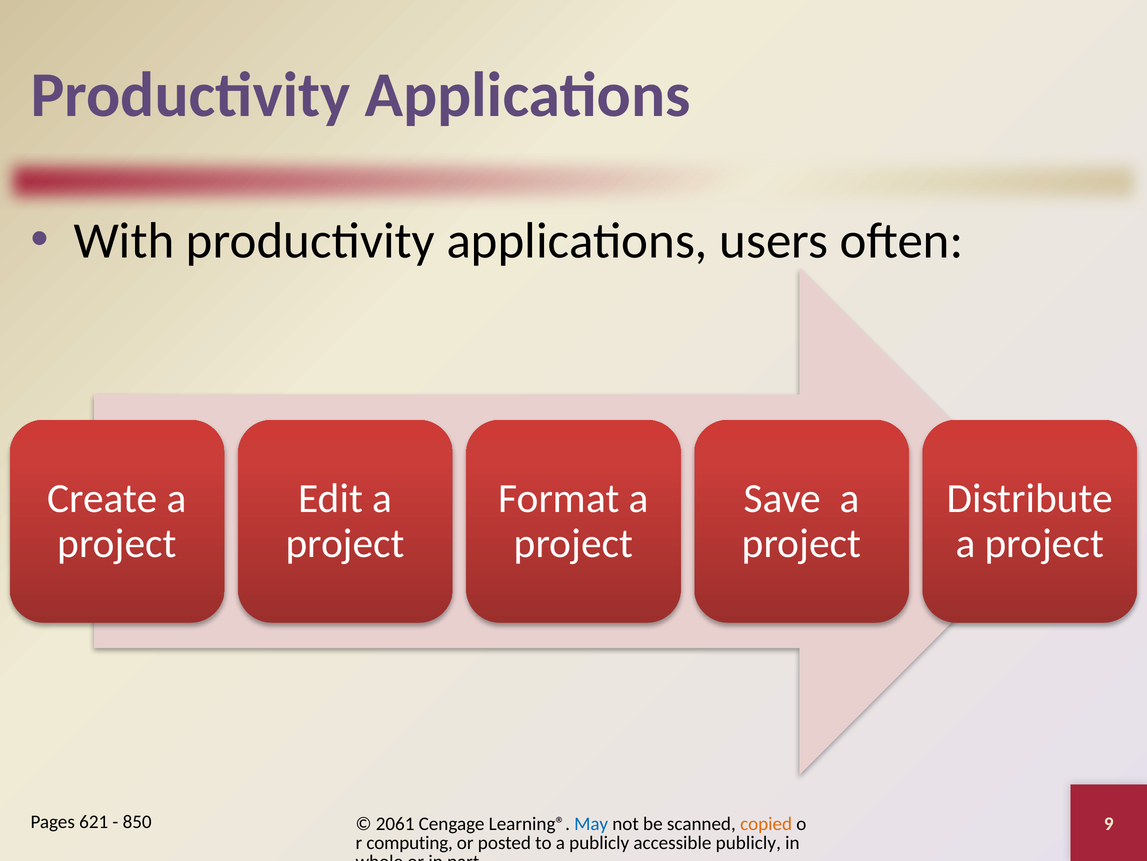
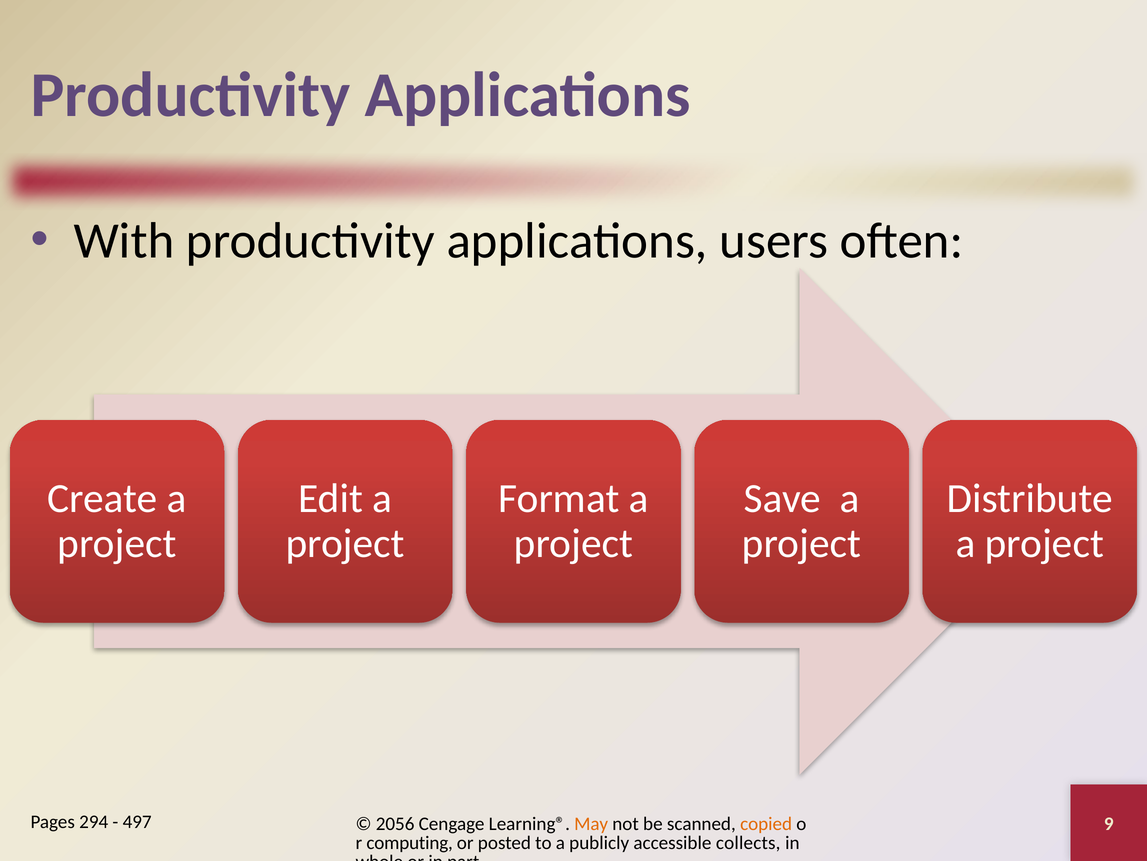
621: 621 -> 294
850: 850 -> 497
2061: 2061 -> 2056
May colour: blue -> orange
accessible publicly: publicly -> collects
